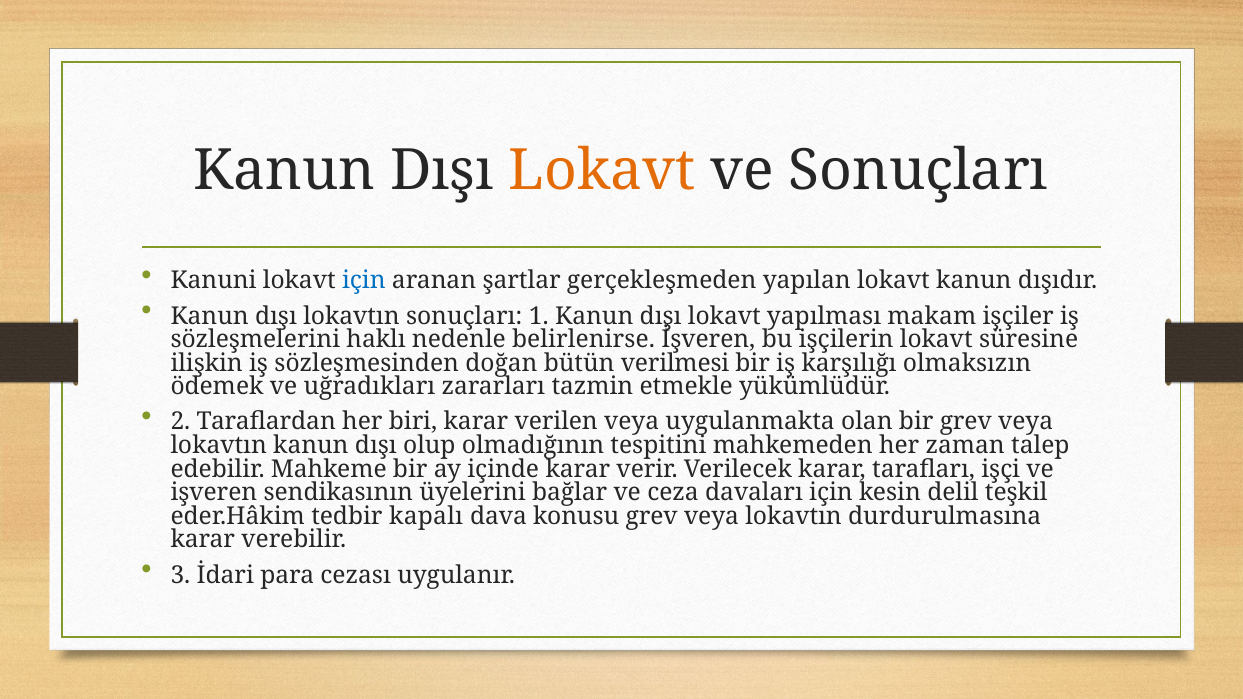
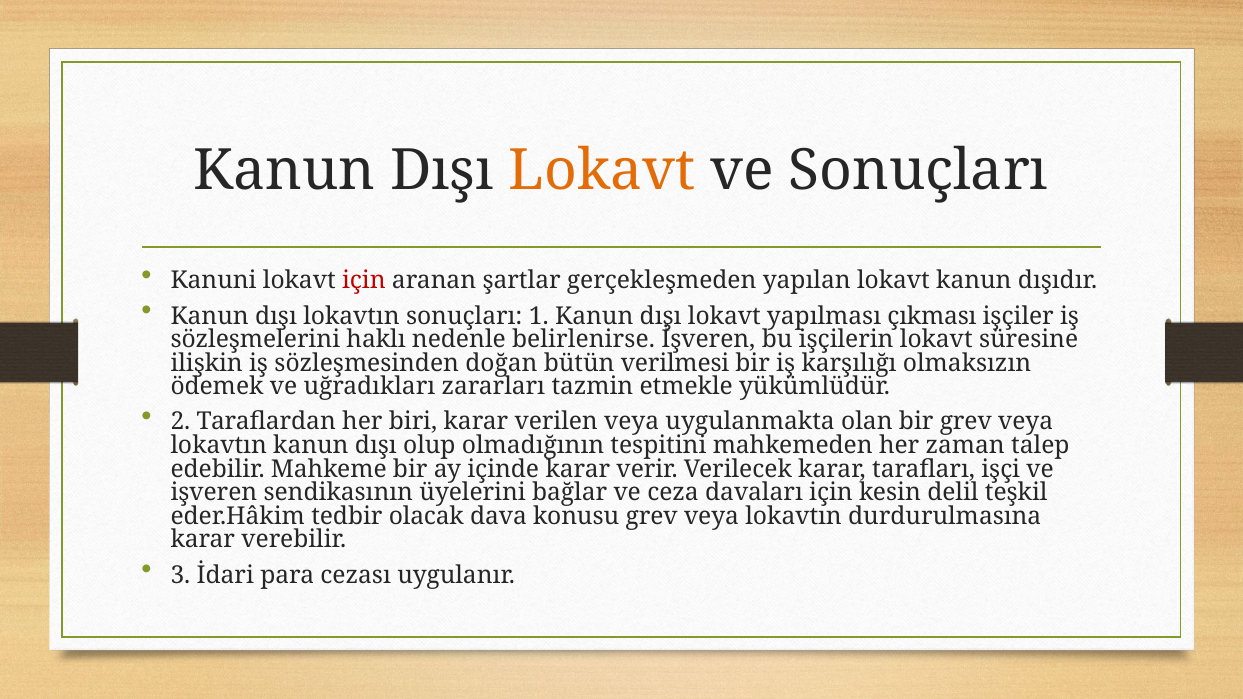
için at (364, 281) colour: blue -> red
makam: makam -> çıkması
kapalı: kapalı -> olacak
